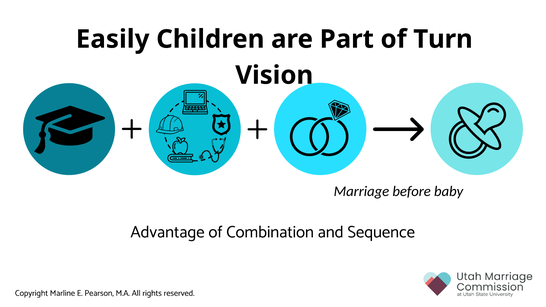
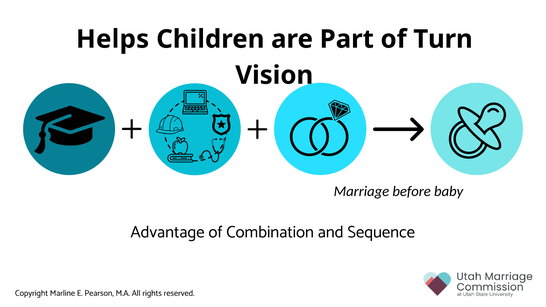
Easily: Easily -> Helps
